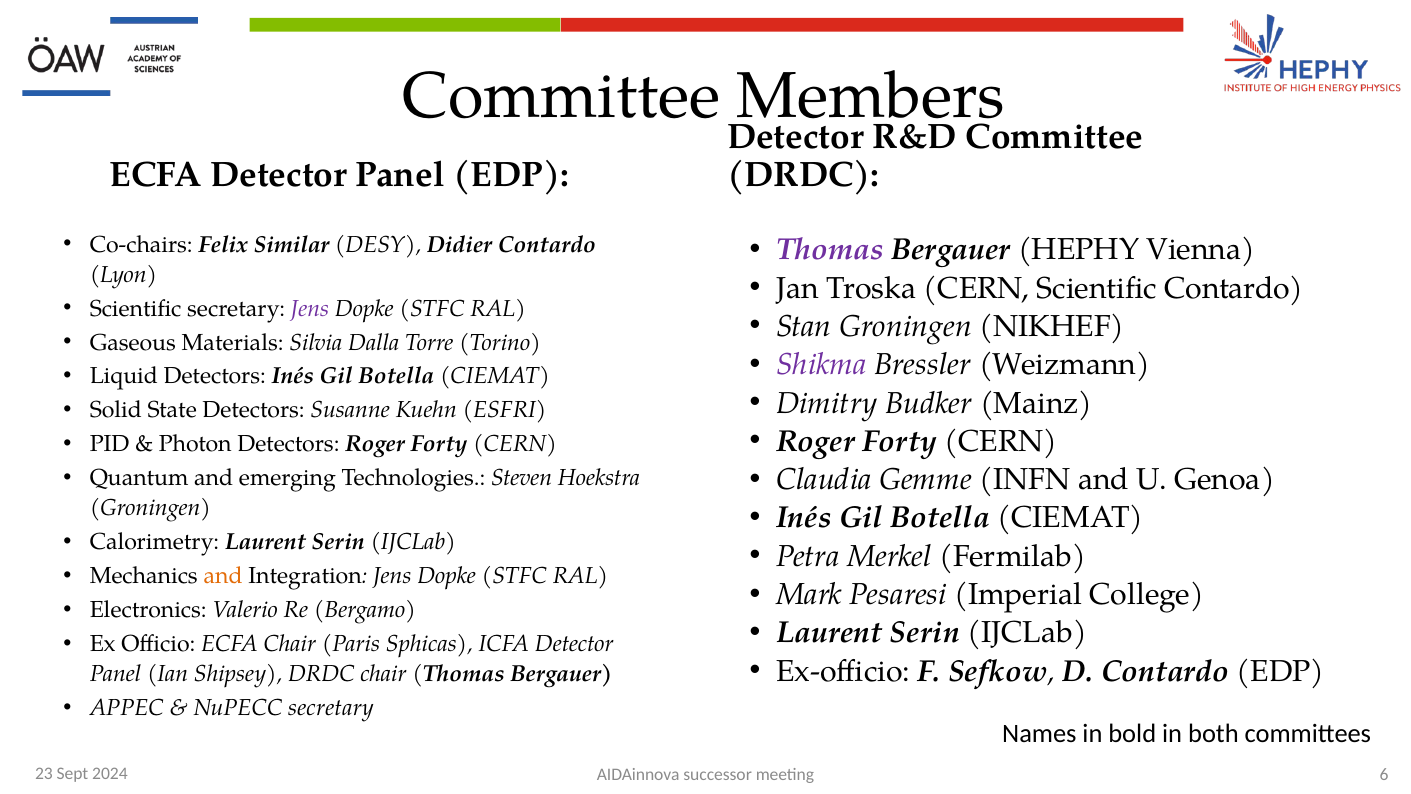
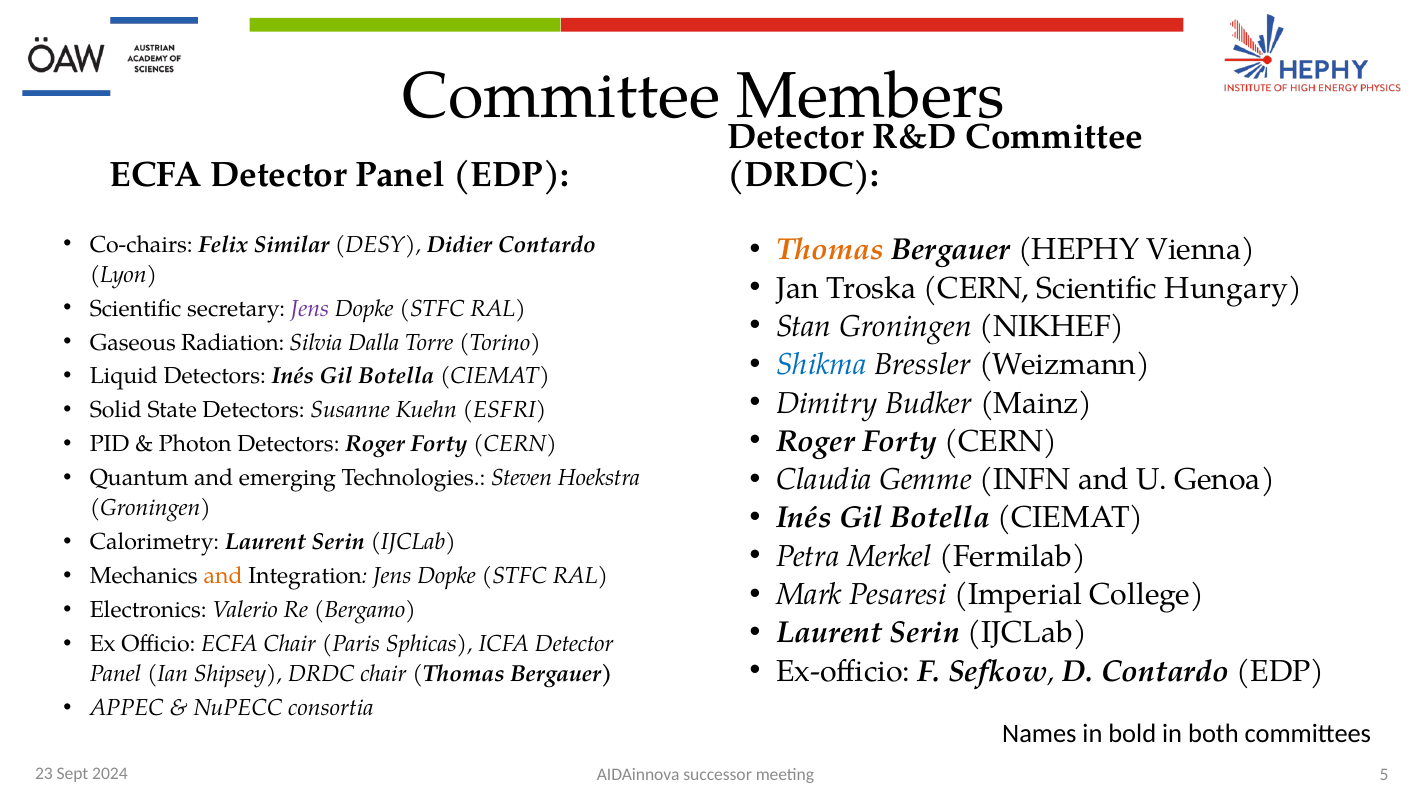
Thomas at (830, 250) colour: purple -> orange
Scientific Contardo: Contardo -> Hungary
Materials: Materials -> Radiation
Shikma colour: purple -> blue
NuPECC secretary: secretary -> consortia
6: 6 -> 5
